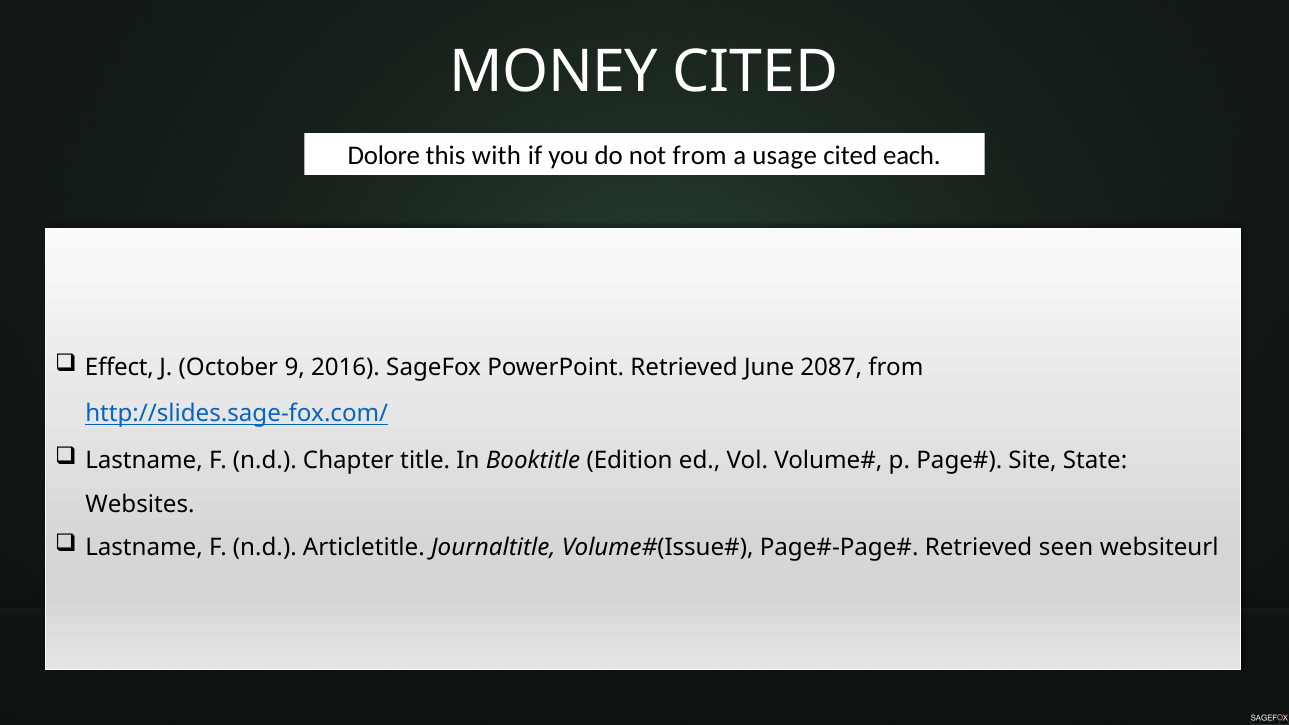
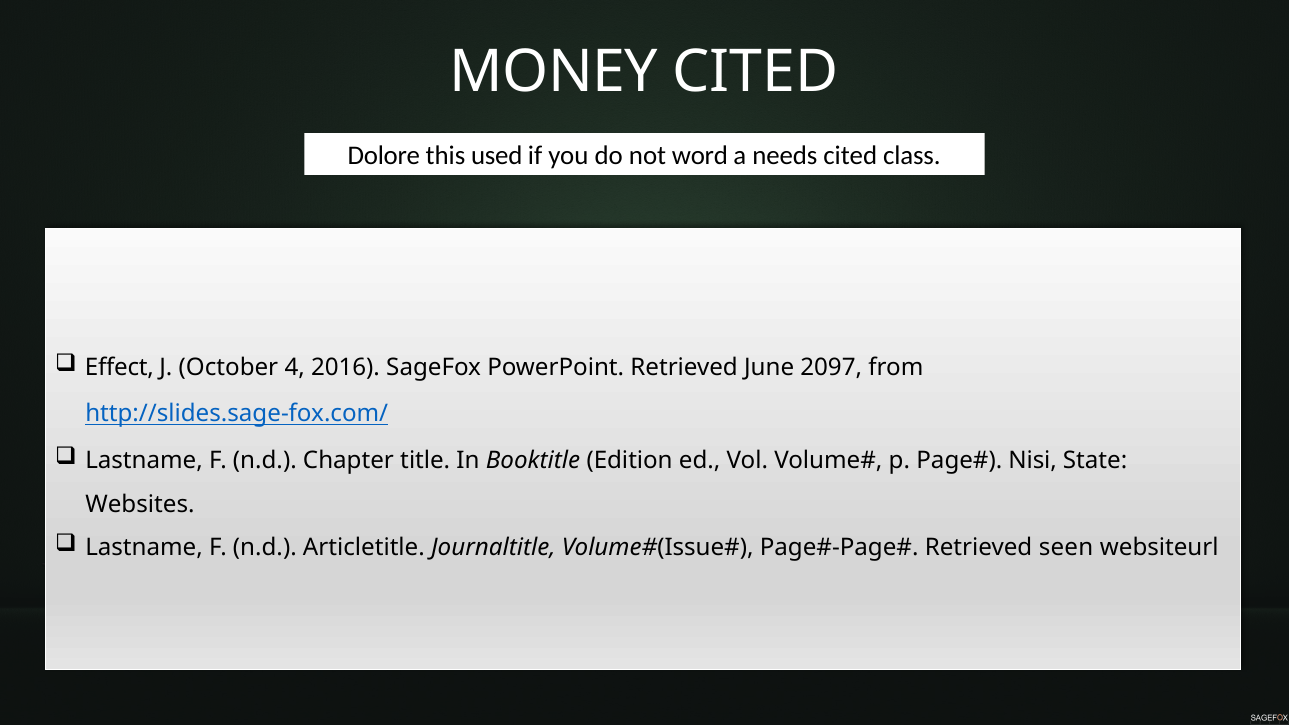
with: with -> used
not from: from -> word
usage: usage -> needs
each: each -> class
9: 9 -> 4
2087: 2087 -> 2097
Site: Site -> Nisi
